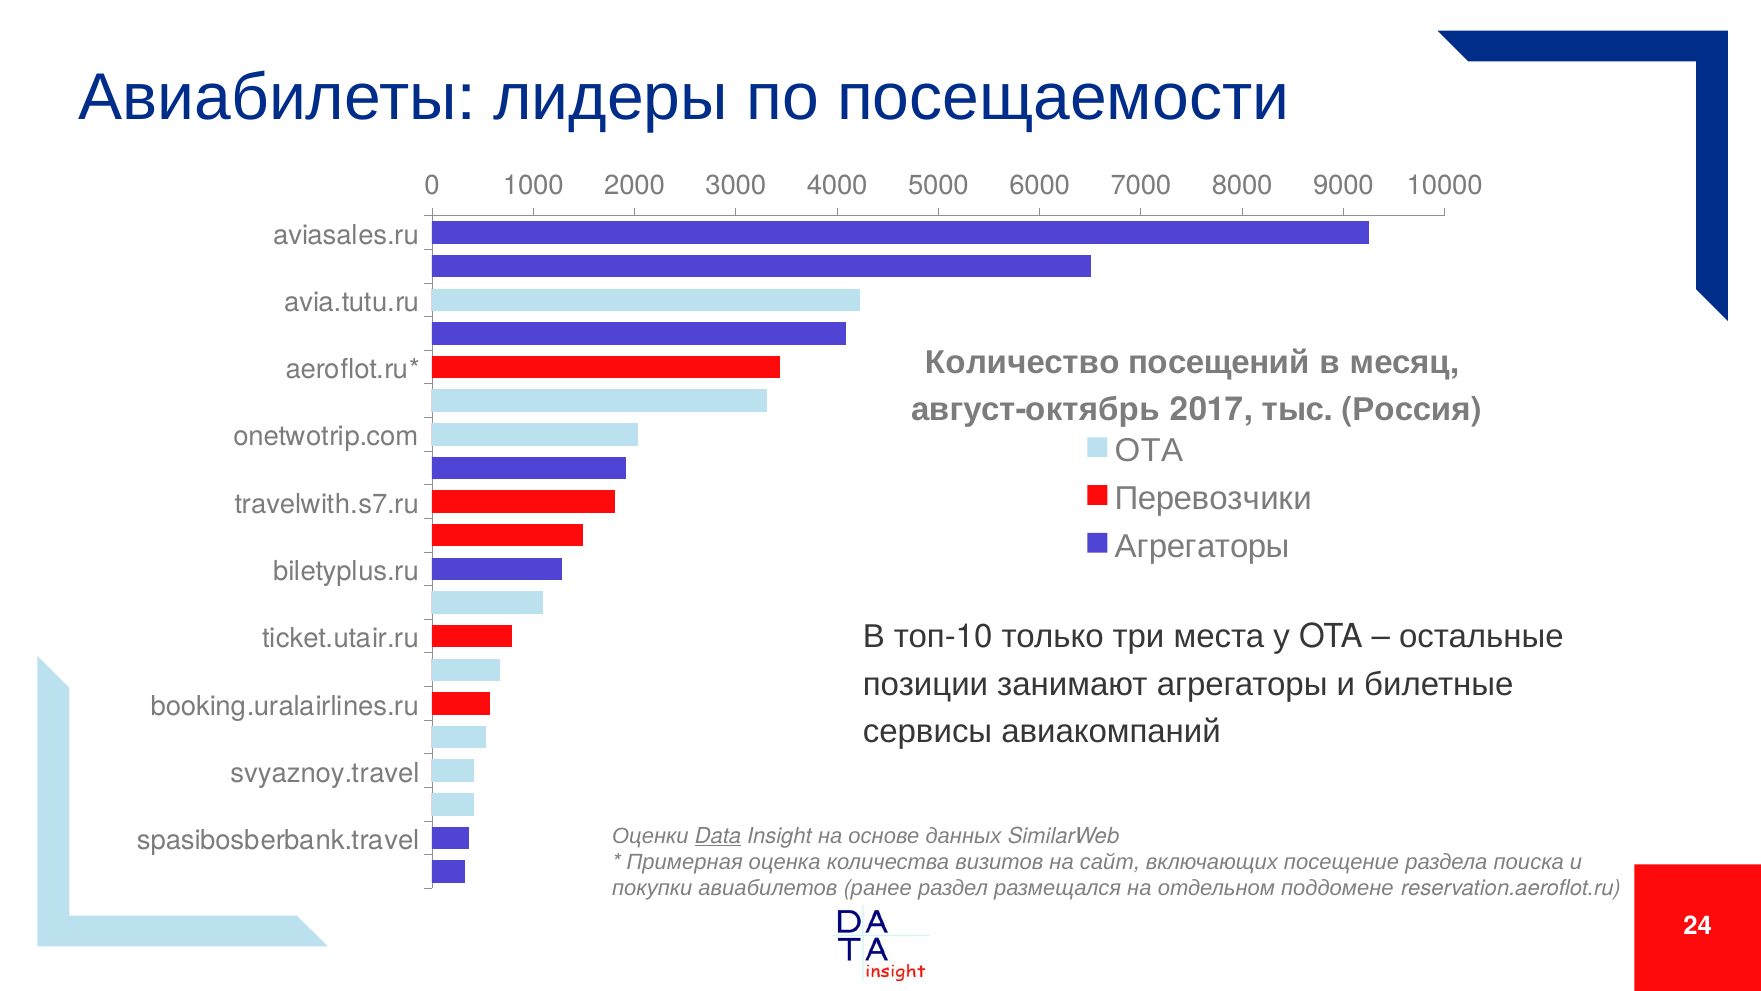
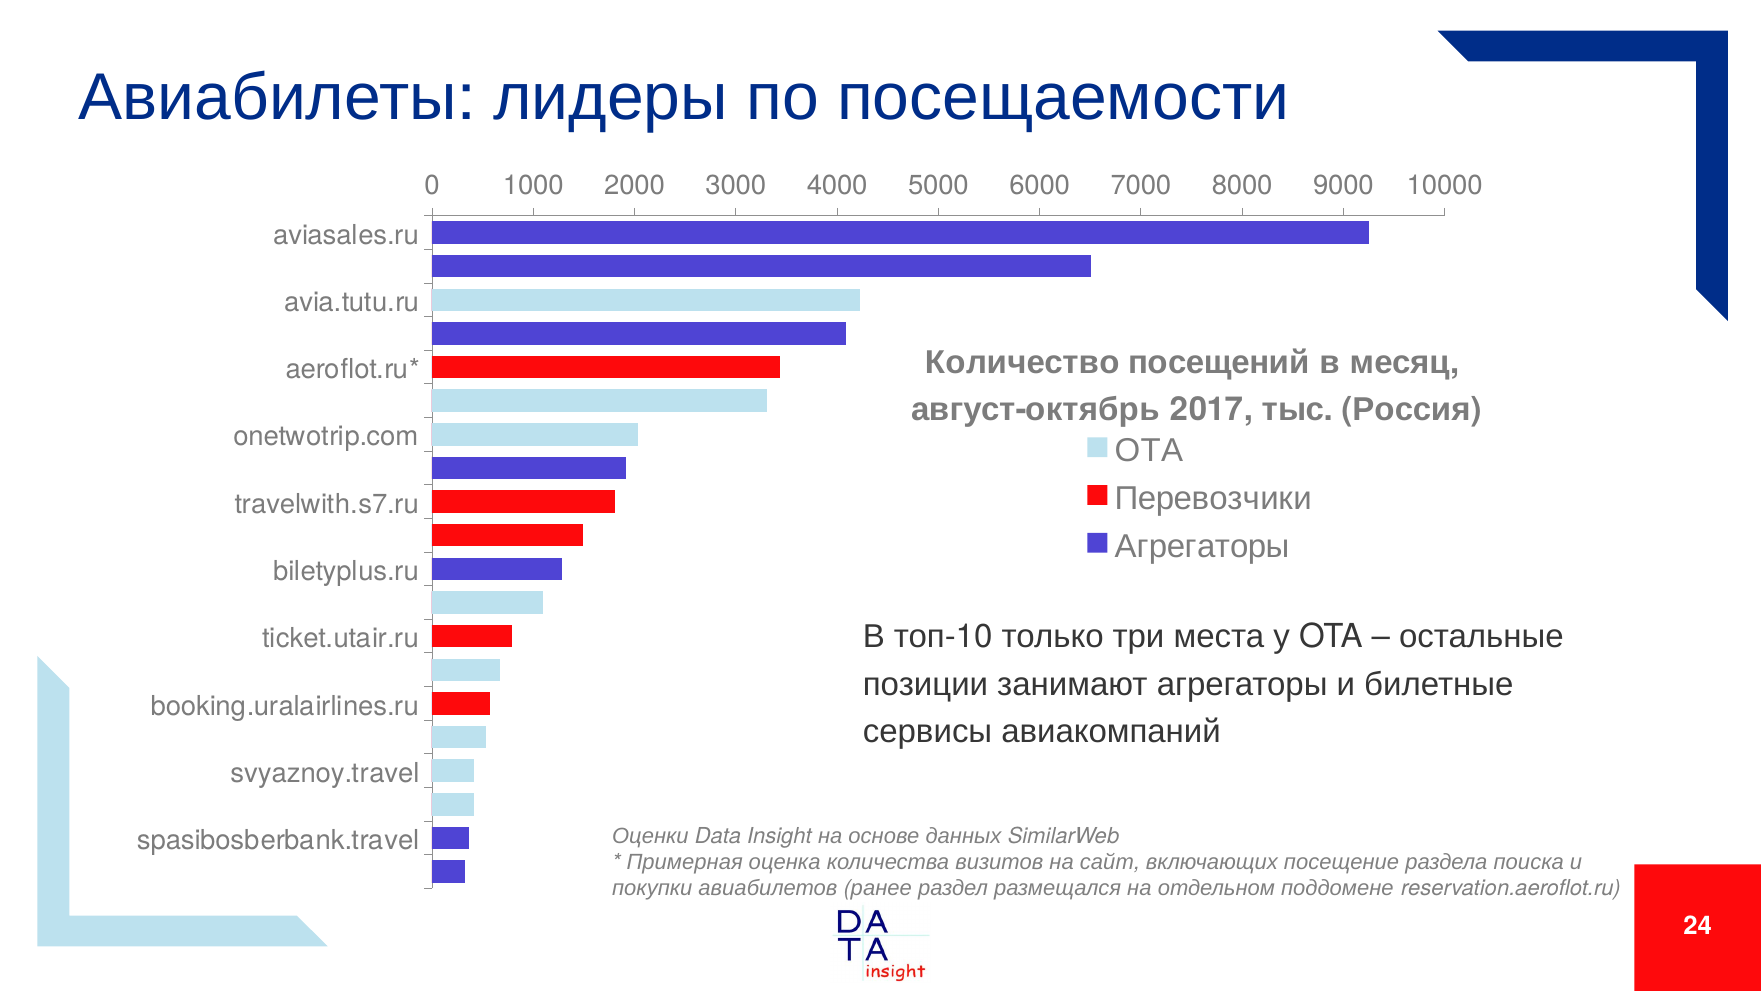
Data underline: present -> none
